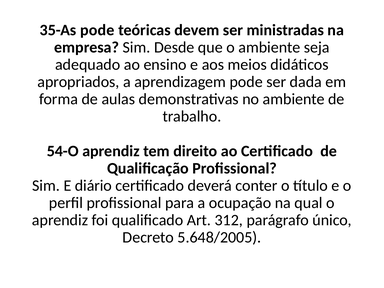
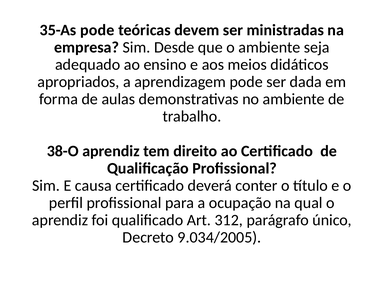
54-O: 54-O -> 38-O
diário: diário -> causa
5.648/2005: 5.648/2005 -> 9.034/2005
